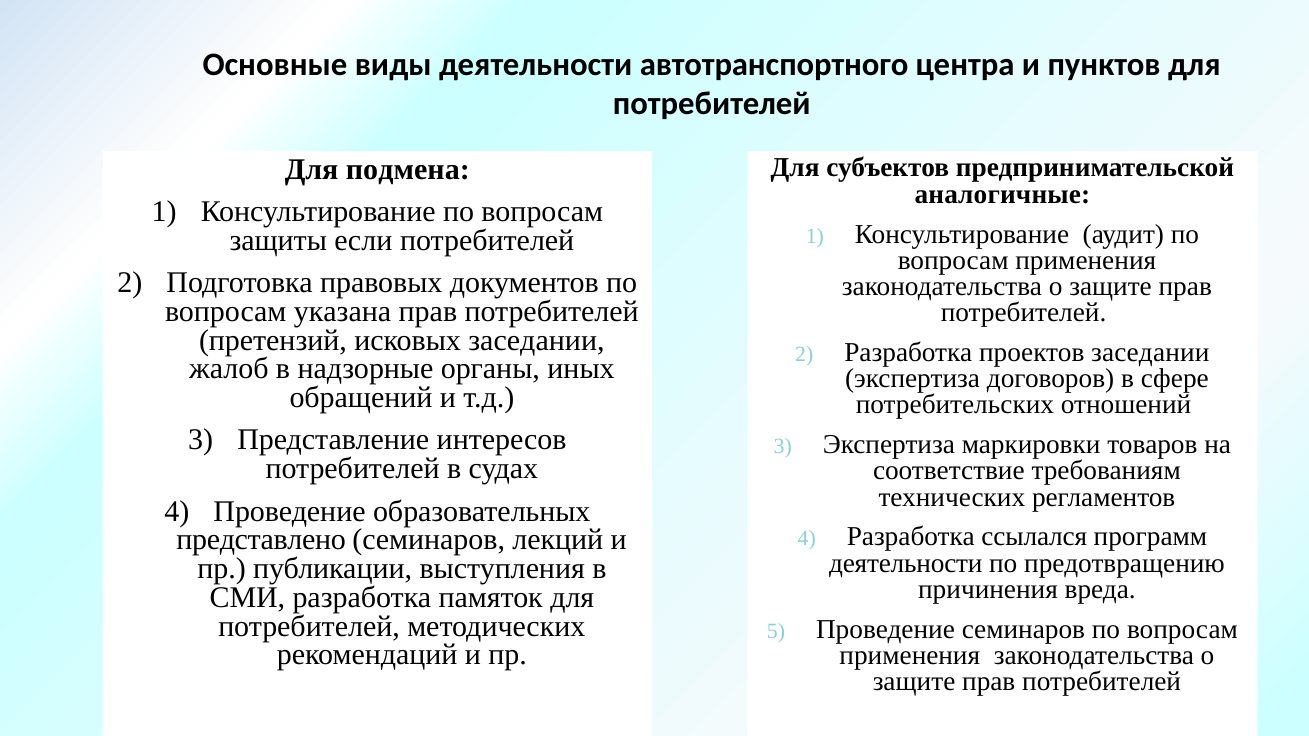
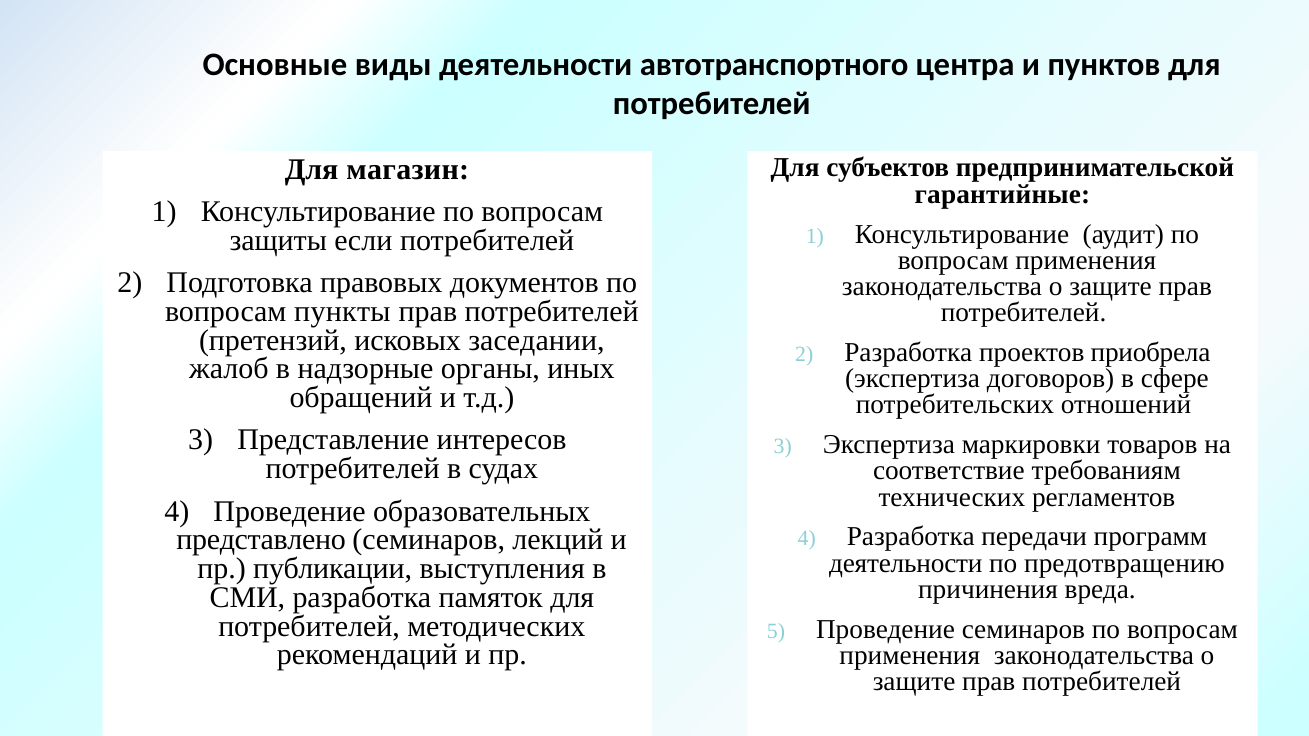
подмена: подмена -> магазин
аналогичные: аналогичные -> гарантийные
указана: указана -> пункты
проектов заседании: заседании -> приобрела
ссылался: ссылался -> передачи
